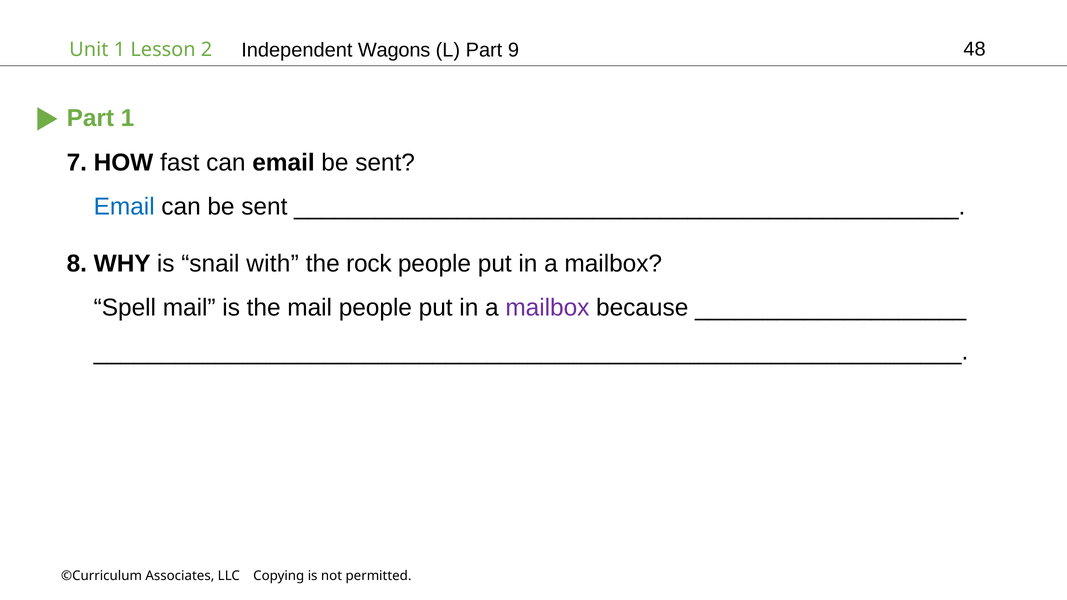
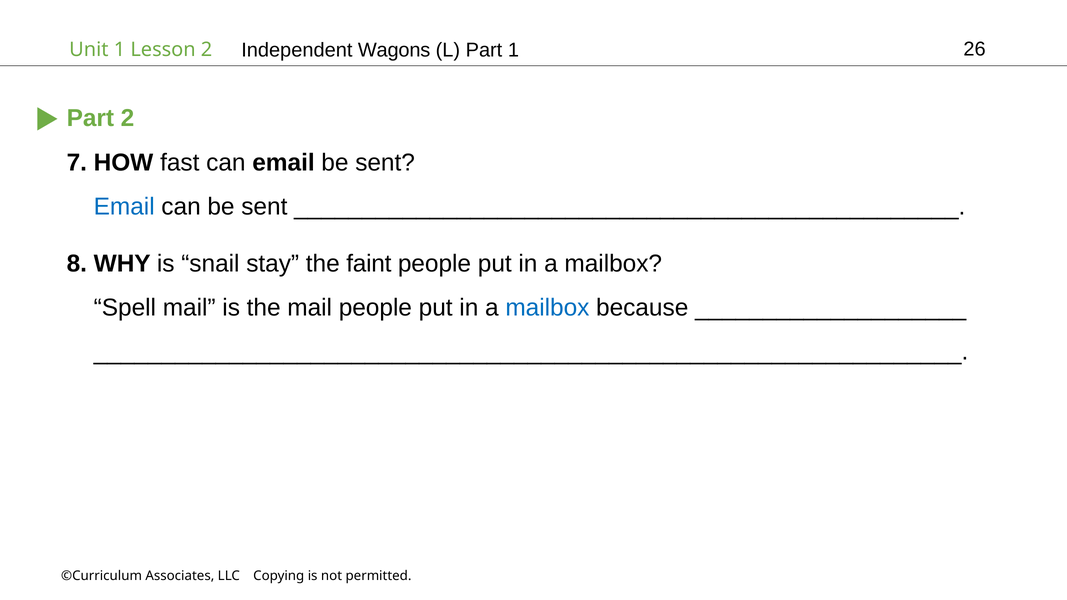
Part 9: 9 -> 1
48: 48 -> 26
Part 1: 1 -> 2
with: with -> stay
rock: rock -> faint
mailbox at (547, 308) colour: purple -> blue
